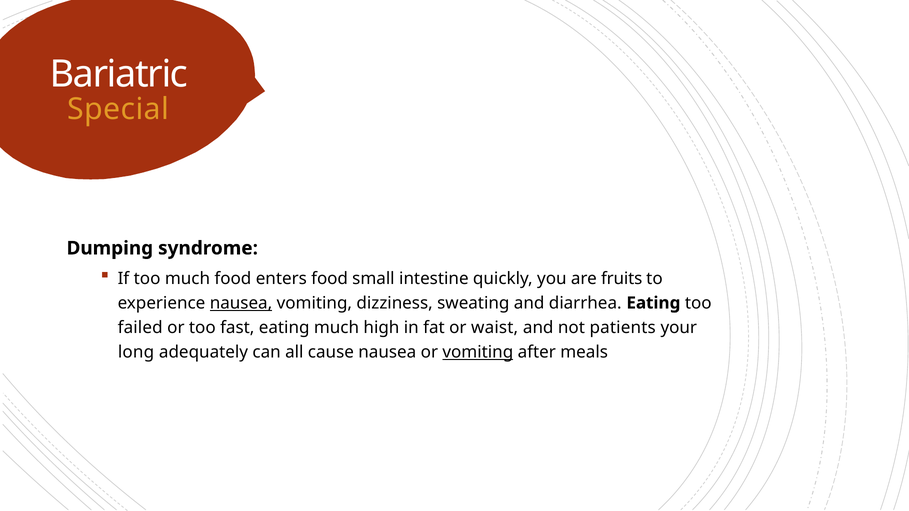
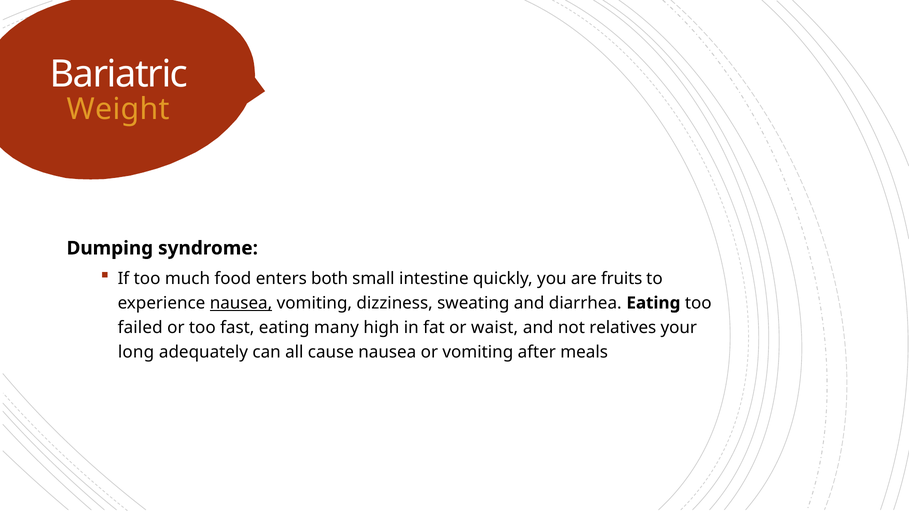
Special: Special -> Weight
enters food: food -> both
eating much: much -> many
patients: patients -> relatives
vomiting at (478, 352) underline: present -> none
